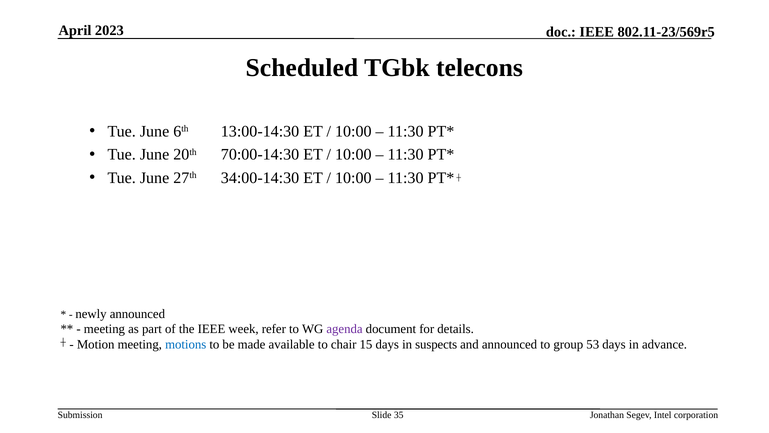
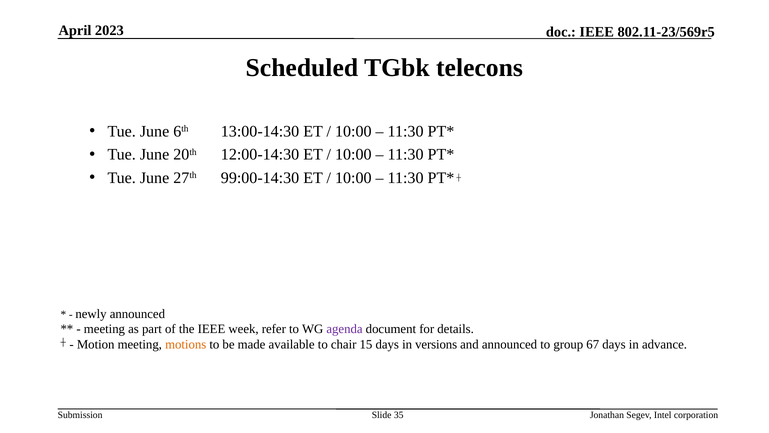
70:00-14:30: 70:00-14:30 -> 12:00-14:30
34:00-14:30: 34:00-14:30 -> 99:00-14:30
motions colour: blue -> orange
suspects: suspects -> versions
53: 53 -> 67
